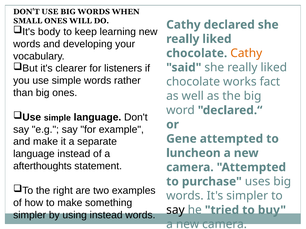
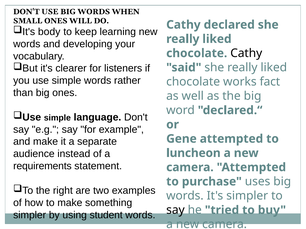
Cathy at (246, 53) colour: orange -> black
language at (34, 154): language -> audience
afterthoughts: afterthoughts -> requirements
using instead: instead -> student
